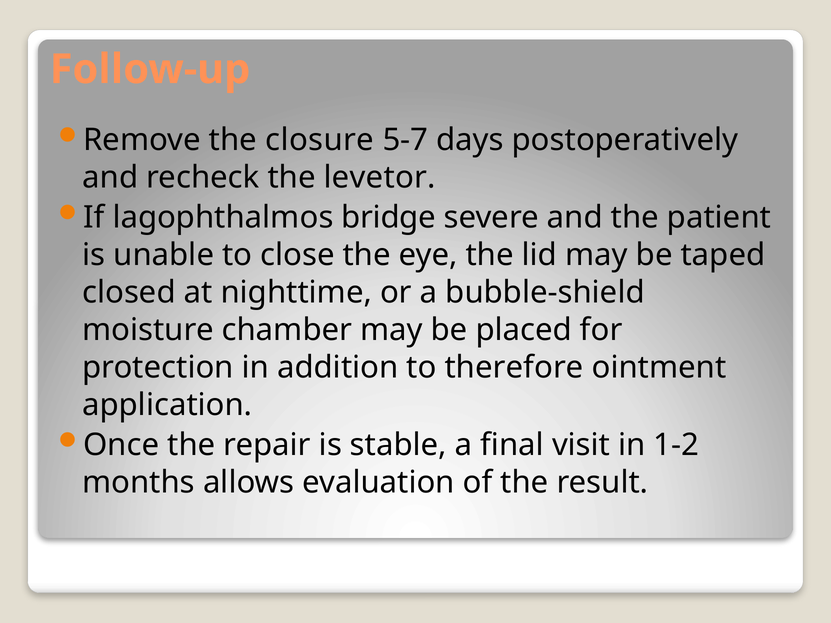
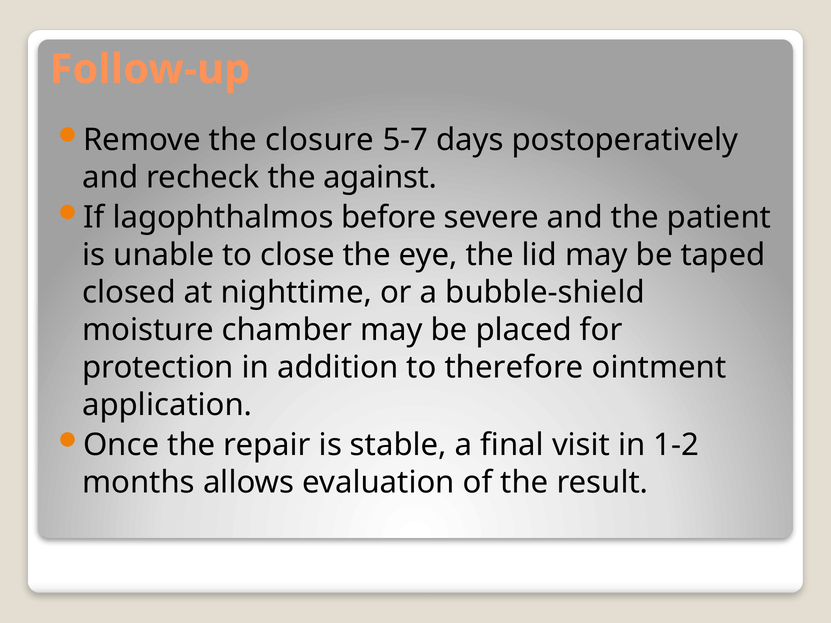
levetor: levetor -> against
bridge: bridge -> before
